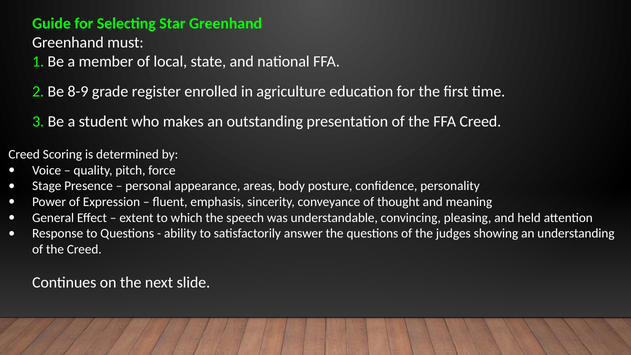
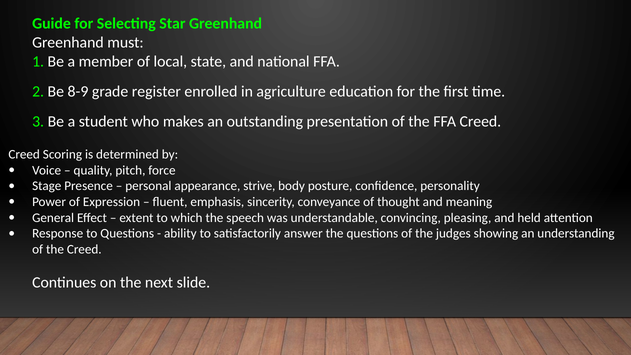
areas: areas -> strive
